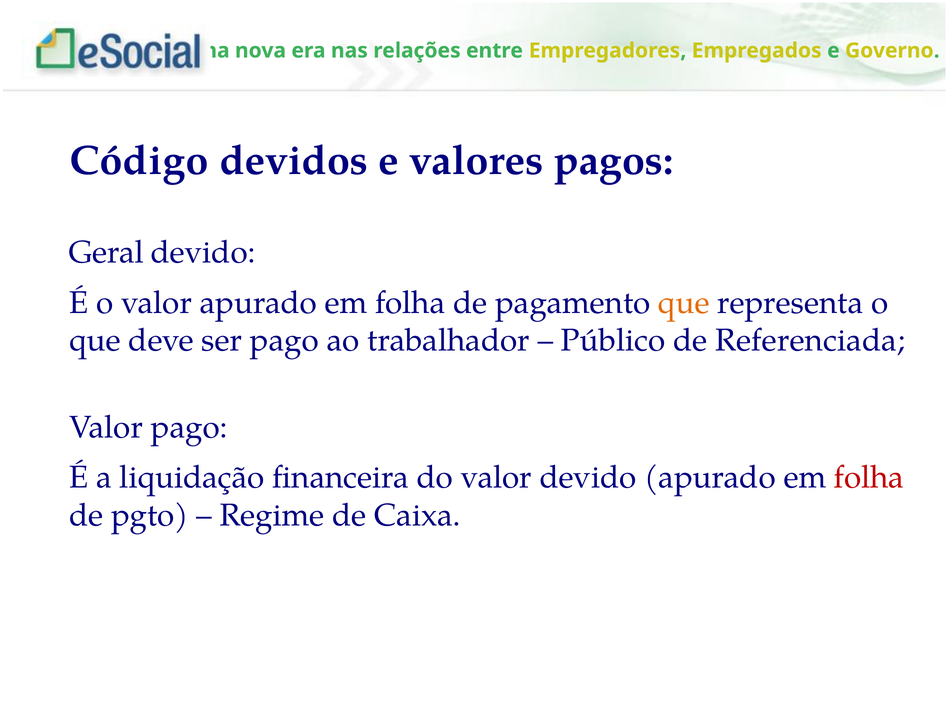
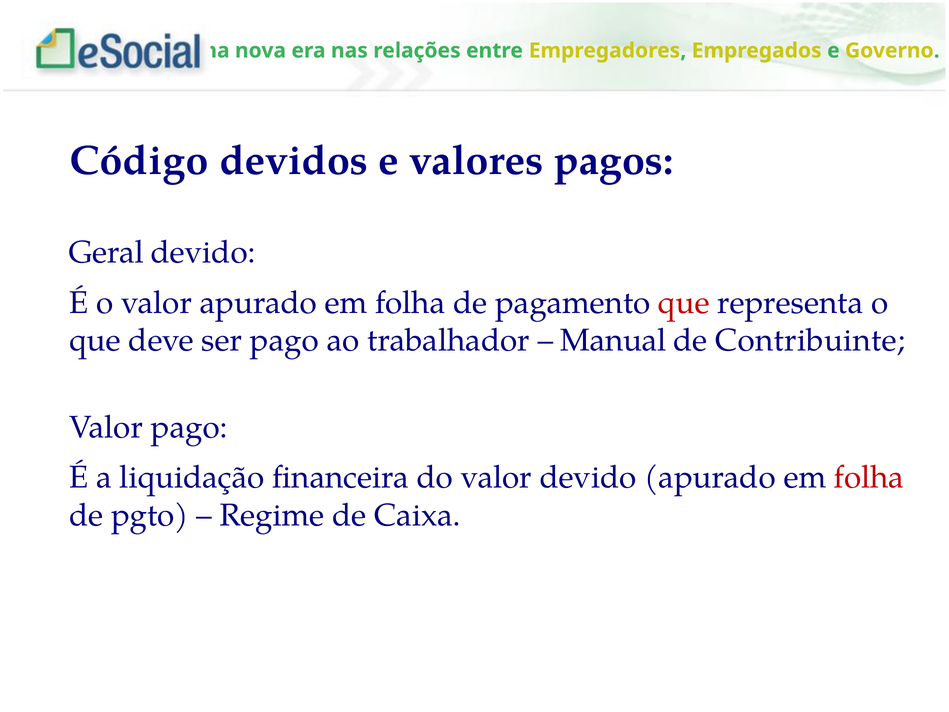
que at (684, 303) colour: orange -> red
Público: Público -> Manual
Referenciada: Referenciada -> Contribuinte
